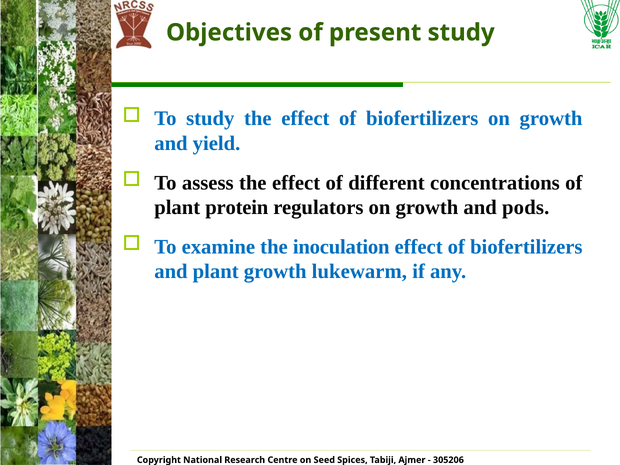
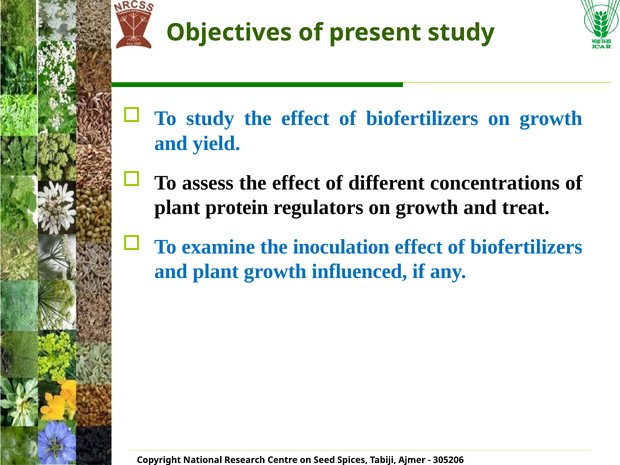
pods: pods -> treat
lukewarm: lukewarm -> influenced
